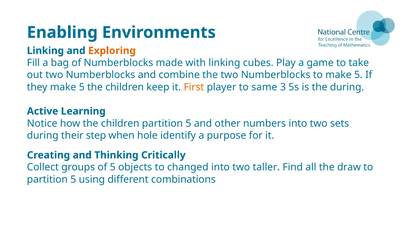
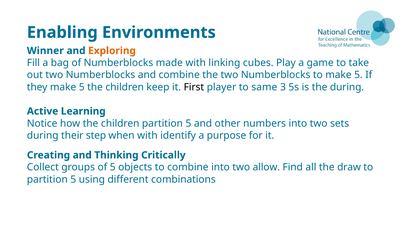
Linking at (45, 51): Linking -> Winner
First colour: orange -> black
when hole: hole -> with
to changed: changed -> combine
taller: taller -> allow
